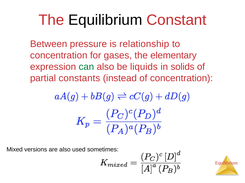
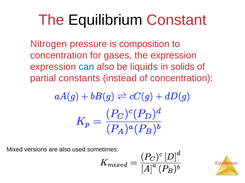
Between: Between -> Nitrogen
relationship: relationship -> composition
the elementary: elementary -> expression
can colour: green -> blue
